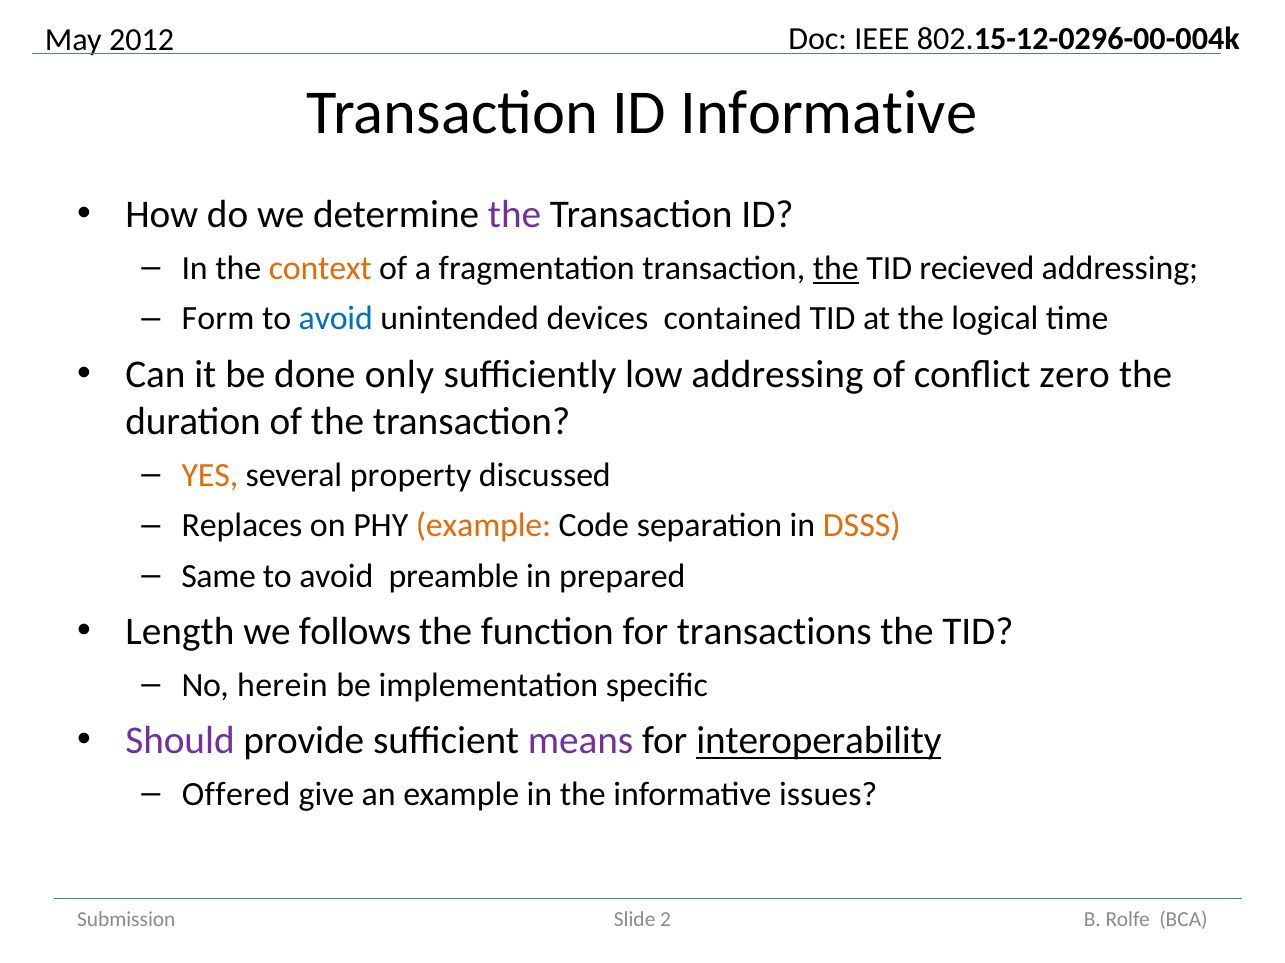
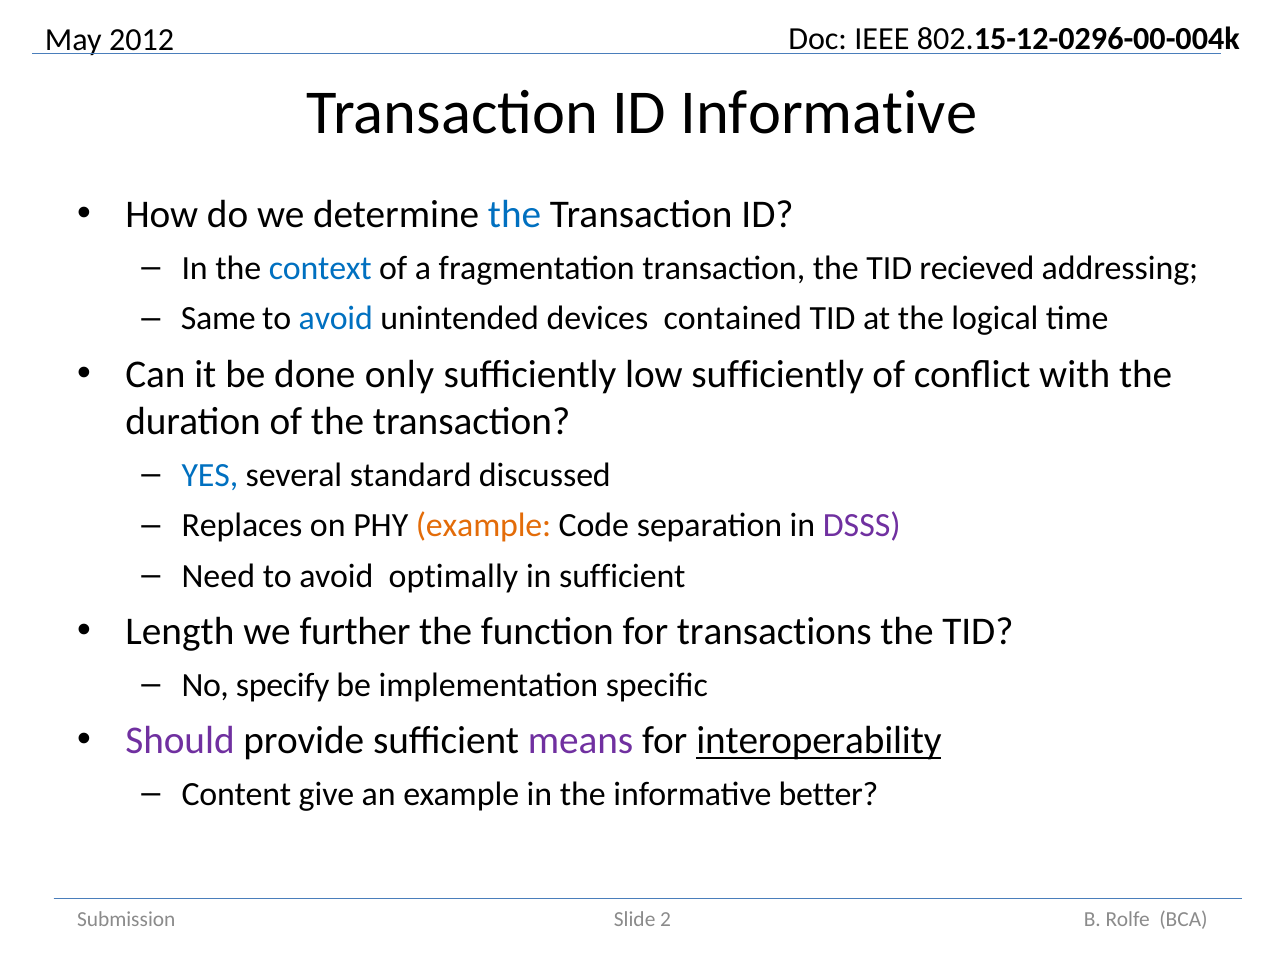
the at (515, 215) colour: purple -> blue
context colour: orange -> blue
the at (836, 268) underline: present -> none
Form: Form -> Same
low addressing: addressing -> sufficiently
zero: zero -> with
YES colour: orange -> blue
property: property -> standard
DSSS colour: orange -> purple
Same: Same -> Need
preamble: preamble -> optimally
in prepared: prepared -> sufficient
follows: follows -> further
herein: herein -> specify
Offered: Offered -> Content
issues: issues -> better
